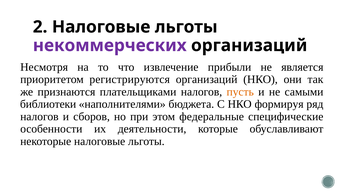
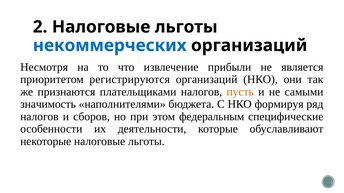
некоммерческих colour: purple -> blue
библиотеки: библиотеки -> значимость
федеральные: федеральные -> федеральным
